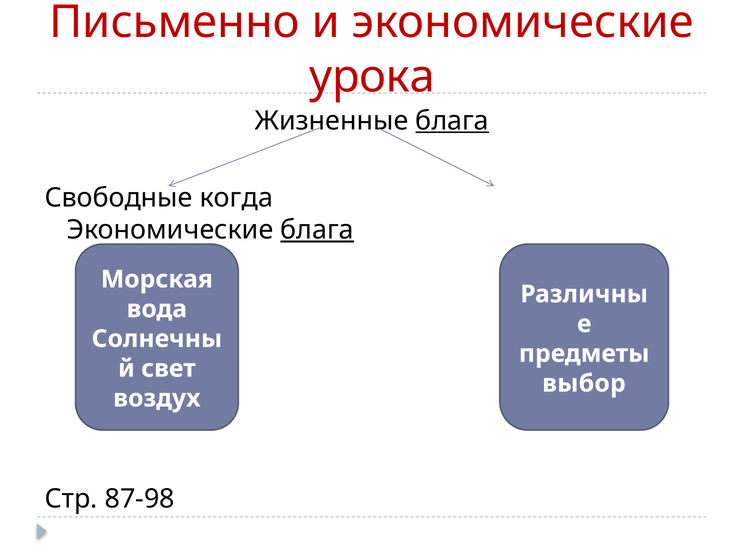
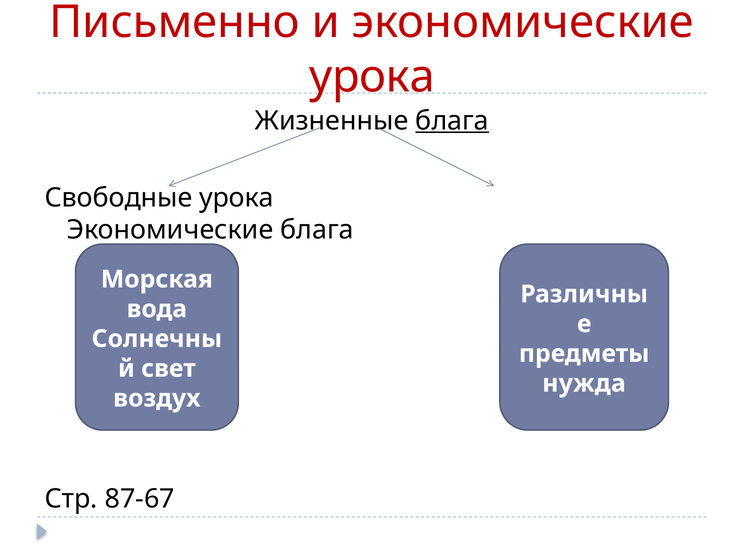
Свободные когда: когда -> урока
блага at (317, 230) underline: present -> none
выбор: выбор -> нужда
87-98: 87-98 -> 87-67
